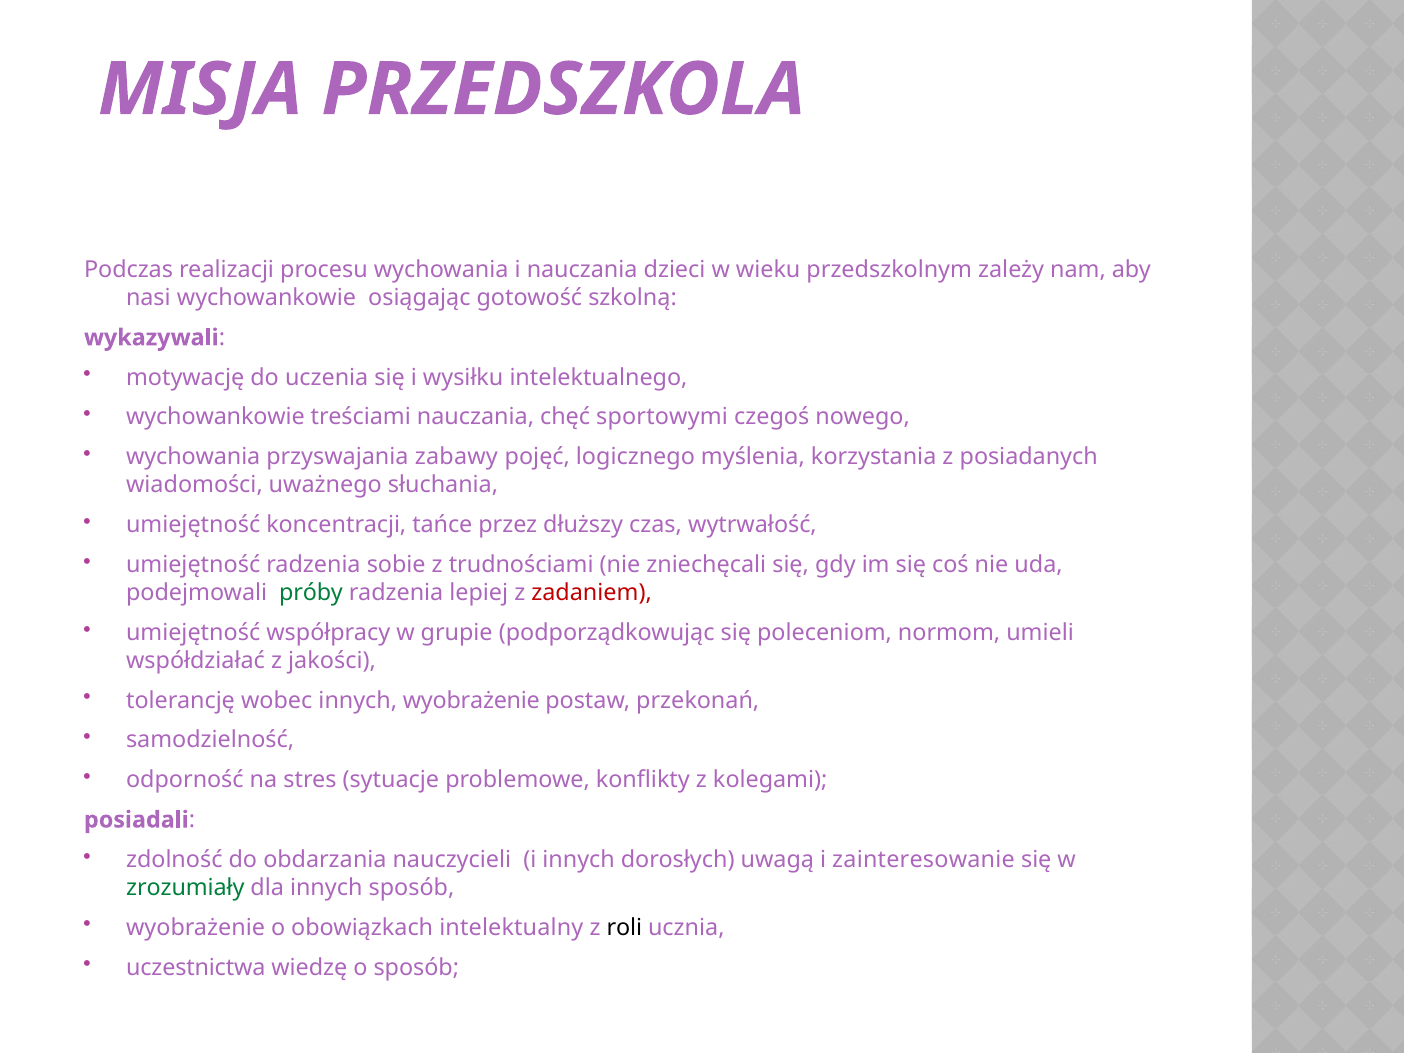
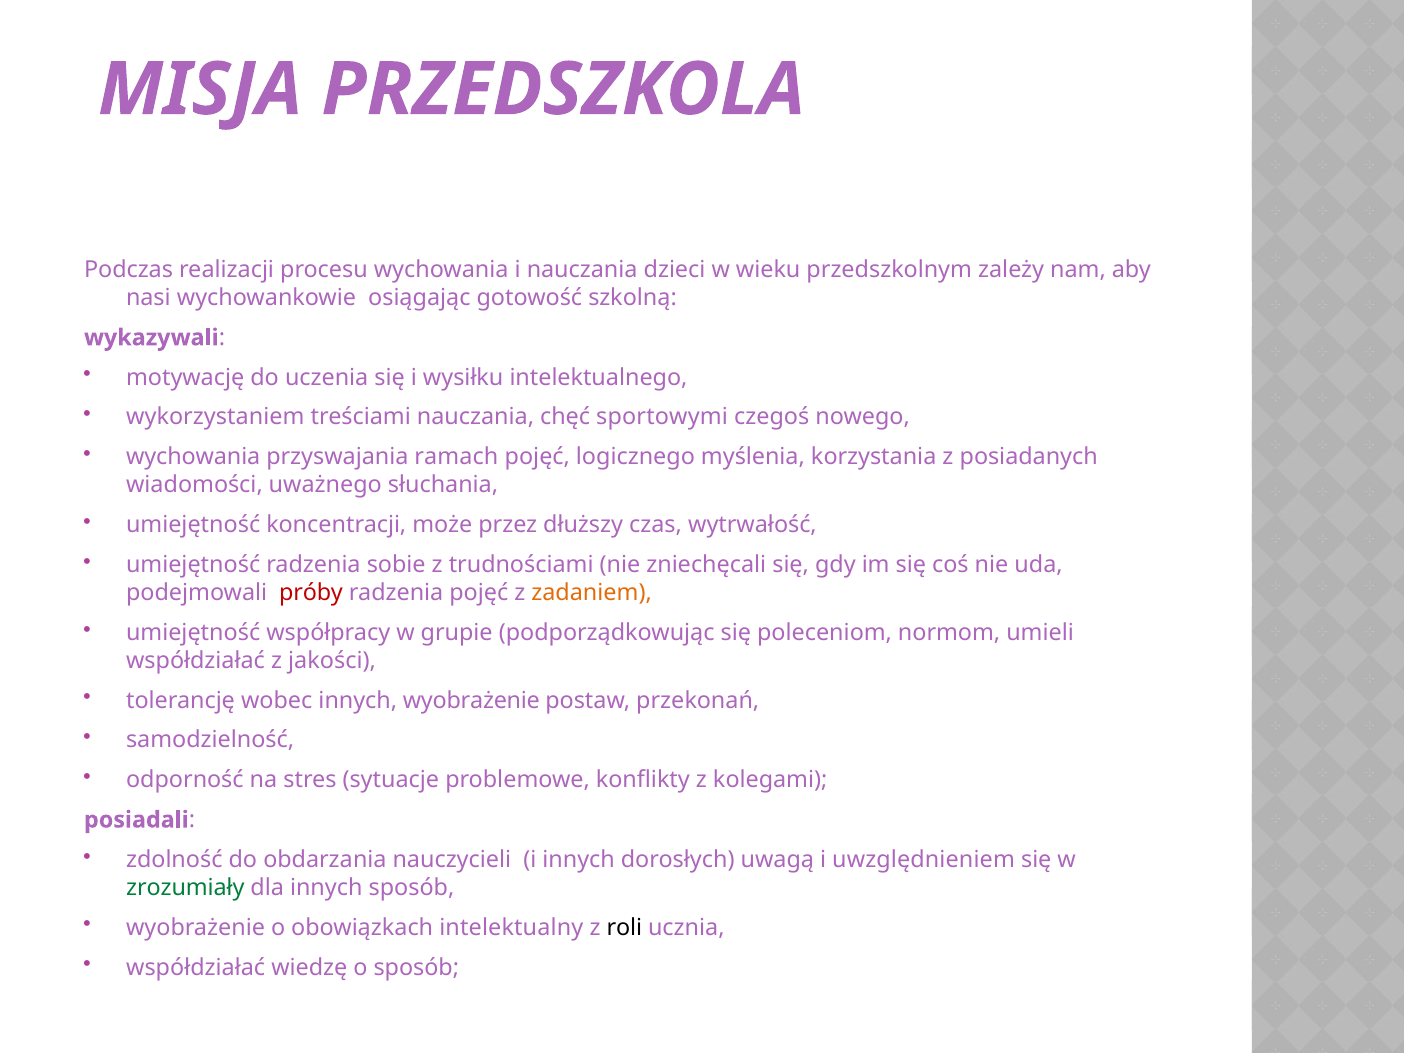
wychowankowie at (215, 417): wychowankowie -> wykorzystaniem
zabawy: zabawy -> ramach
tańce: tańce -> może
próby colour: green -> red
radzenia lepiej: lepiej -> pojęć
zadaniem colour: red -> orange
zainteresowanie: zainteresowanie -> uwzględnieniem
uczestnictwa at (196, 967): uczestnictwa -> współdziałać
